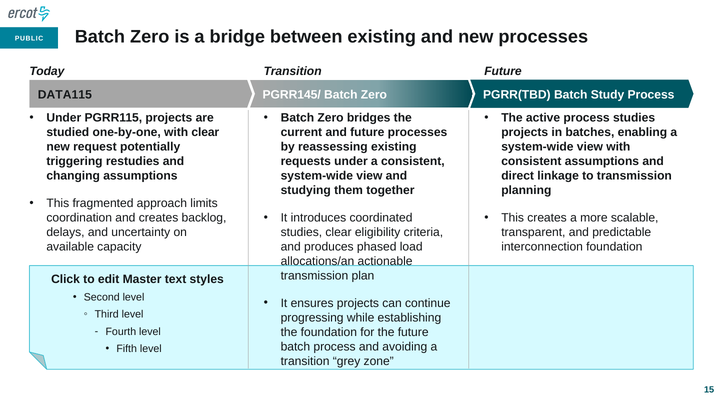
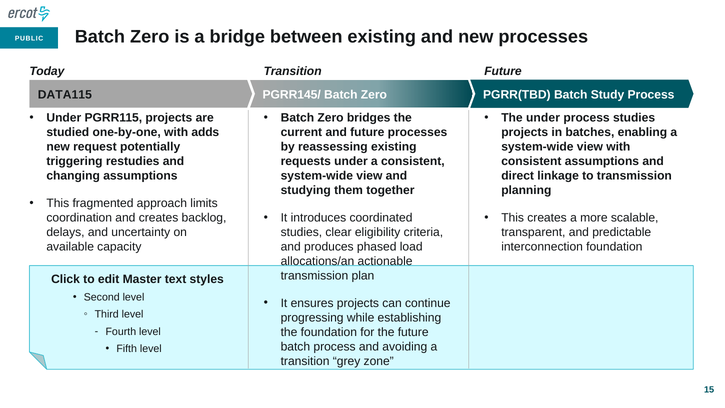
The active: active -> under
with clear: clear -> adds
